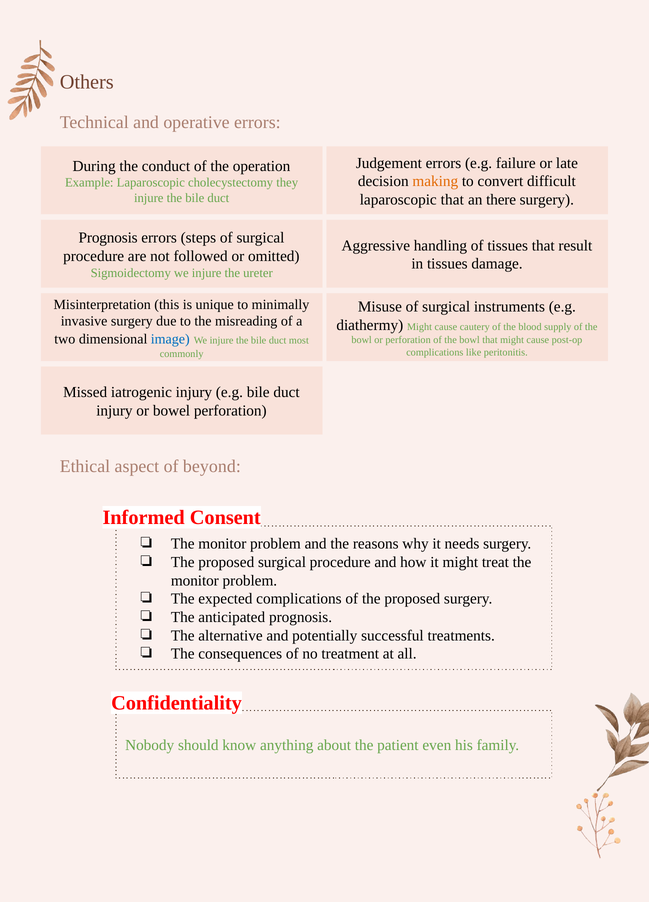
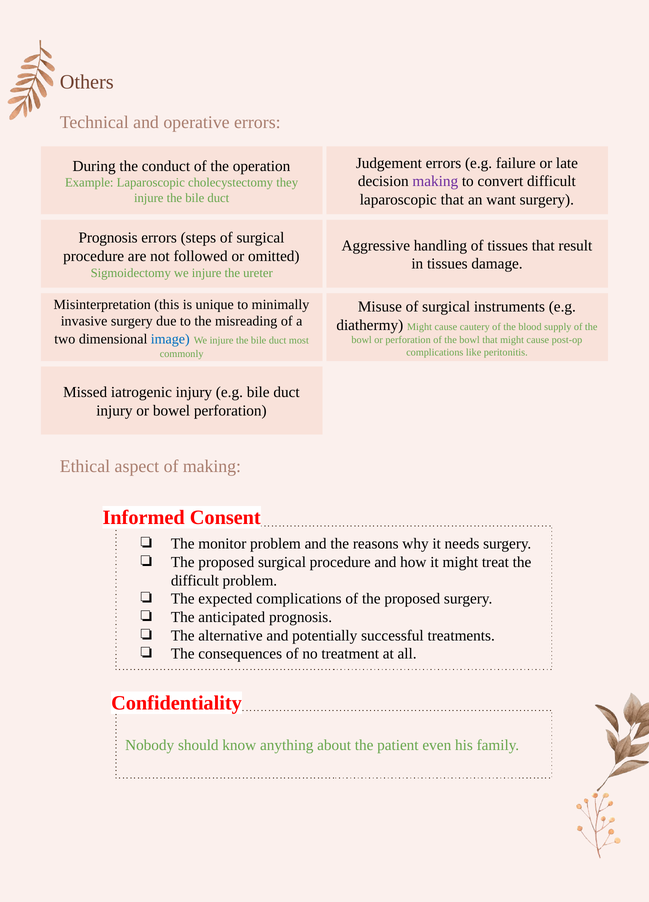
making at (435, 181) colour: orange -> purple
there: there -> want
of beyond: beyond -> making
monitor at (195, 580): monitor -> difficult
